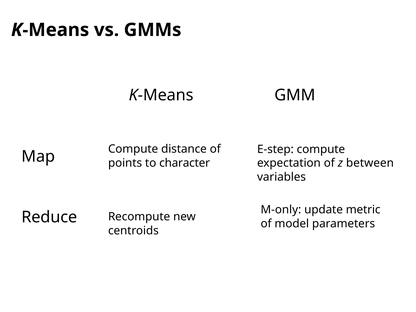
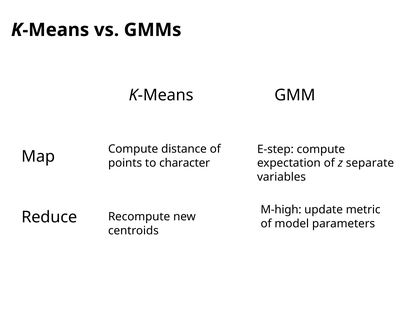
between: between -> separate
M-only: M-only -> M-high
